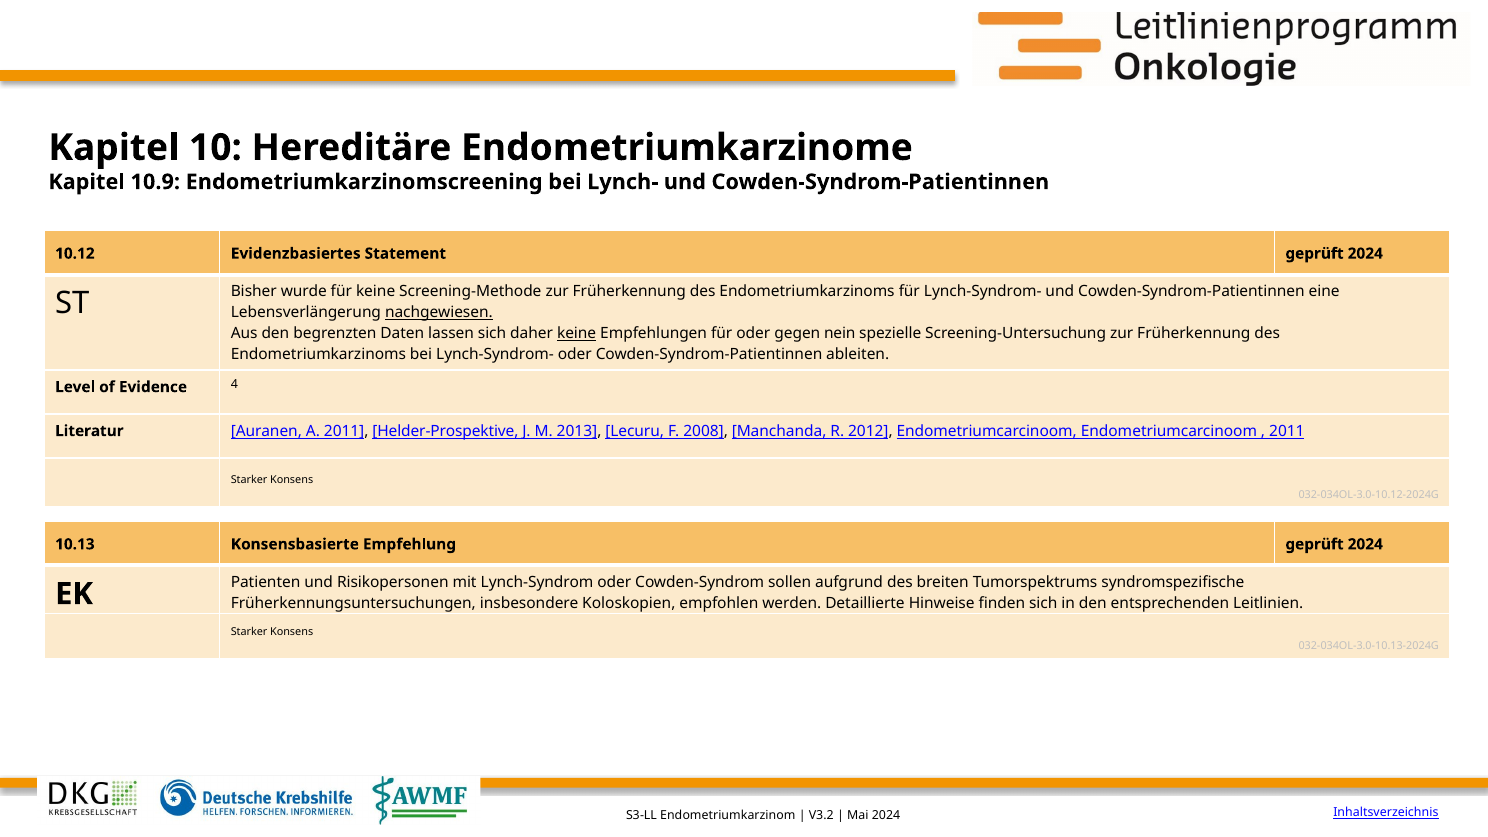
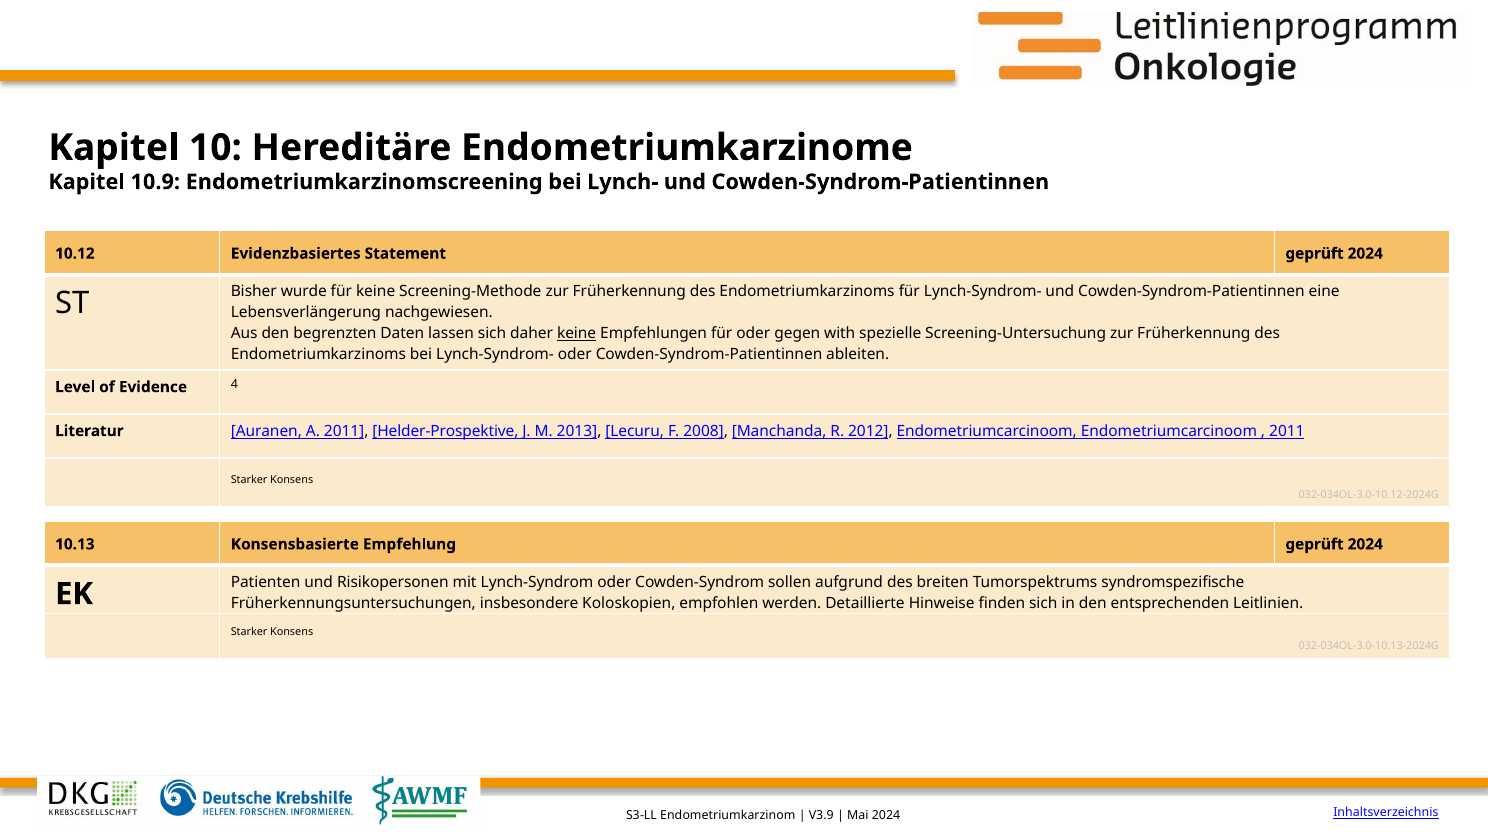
nachgewiesen underline: present -> none
nein: nein -> with
V3.2: V3.2 -> V3.9
